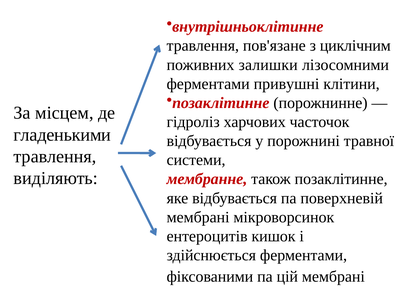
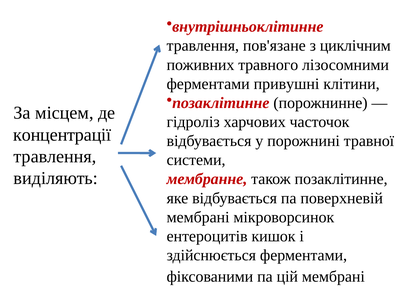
залишки: залишки -> травного
гладенькими: гладенькими -> концентрації
